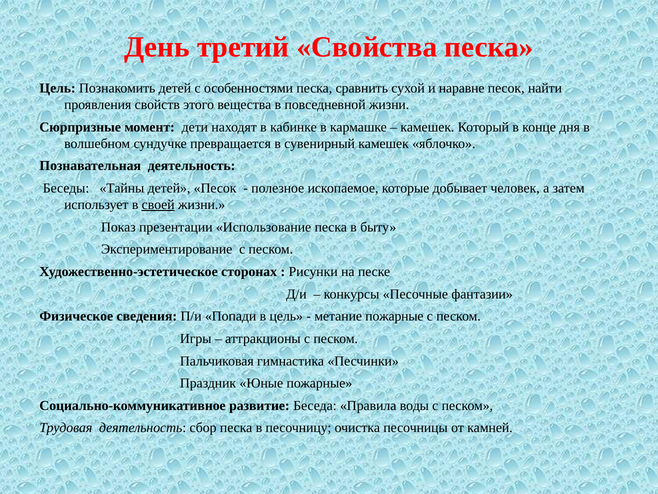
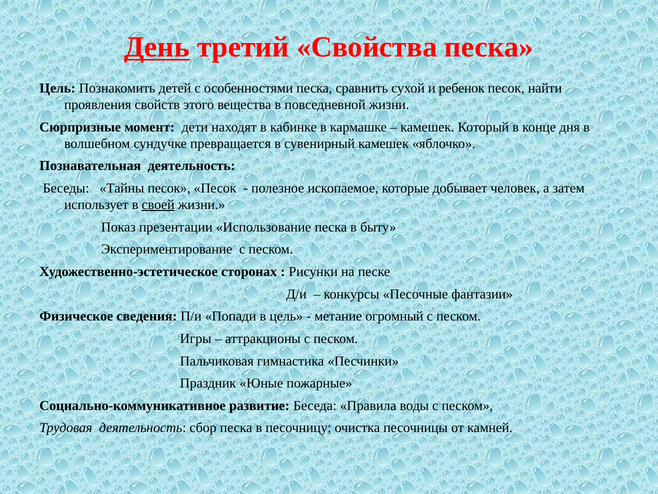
День underline: none -> present
наравне: наравне -> ребенок
Тайны детей: детей -> песок
метание пожарные: пожарные -> огромный
